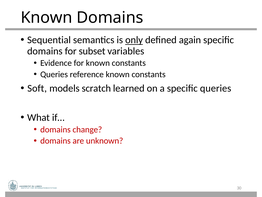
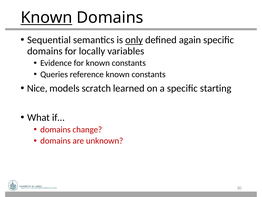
Known at (46, 18) underline: none -> present
subset: subset -> locally
Soft: Soft -> Nice
specific queries: queries -> starting
